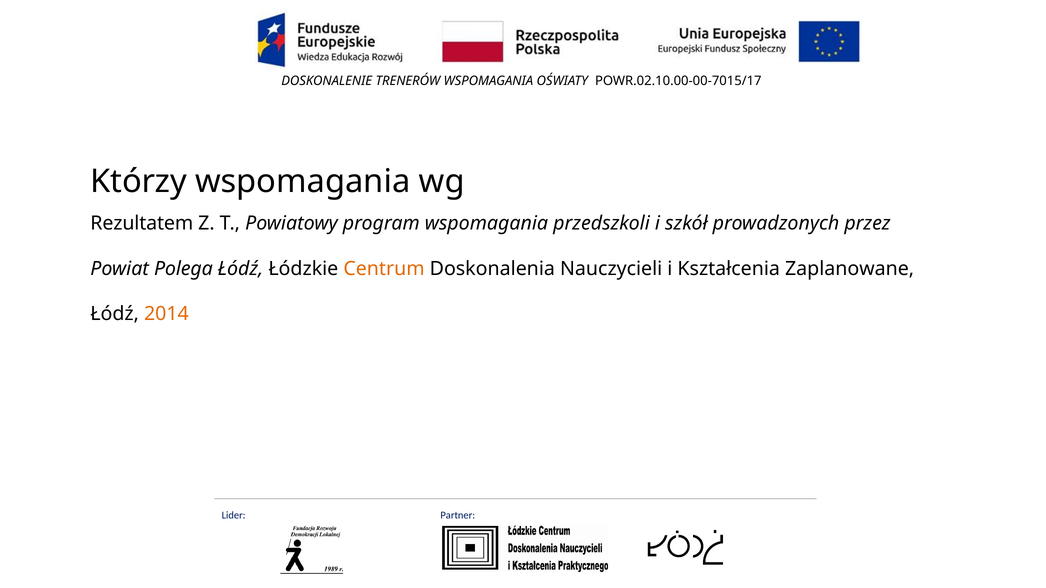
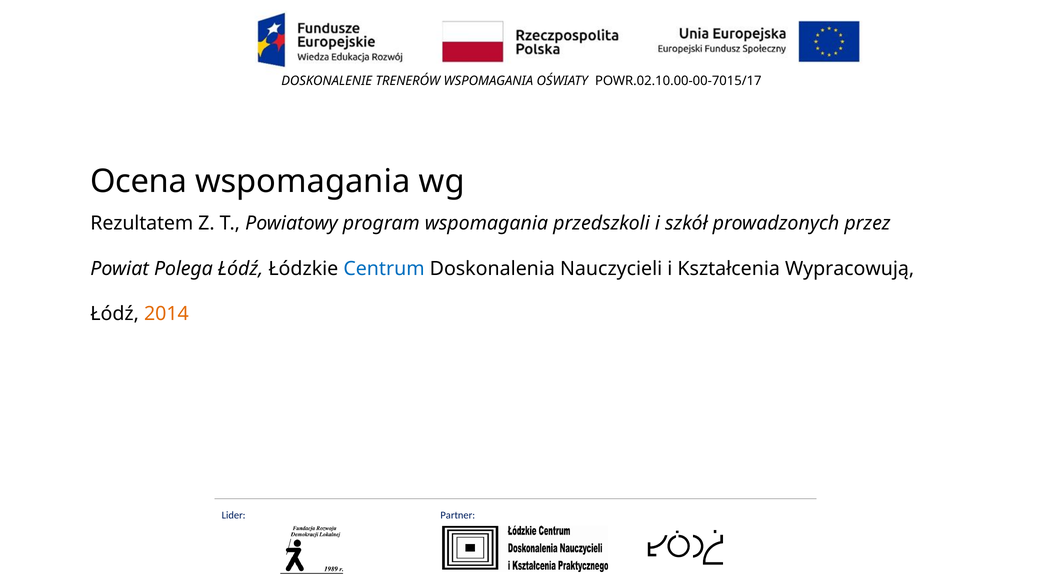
Którzy: Którzy -> Ocena
Centrum colour: orange -> blue
Zaplanowane: Zaplanowane -> Wypracowują
